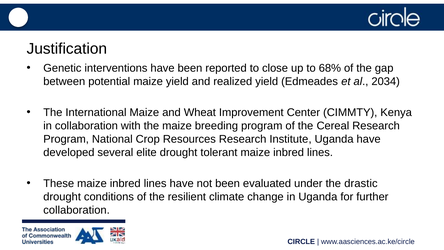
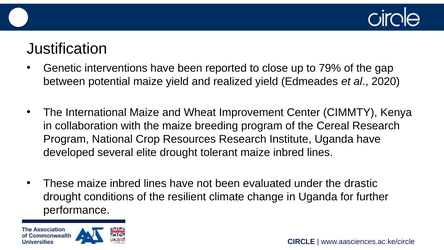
68%: 68% -> 79%
2034: 2034 -> 2020
collaboration at (77, 210): collaboration -> performance
